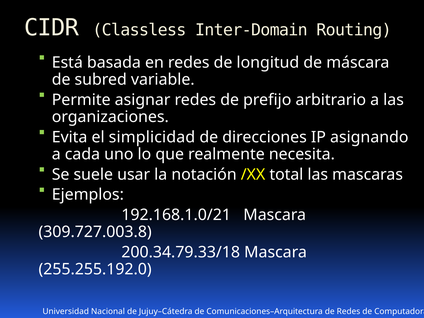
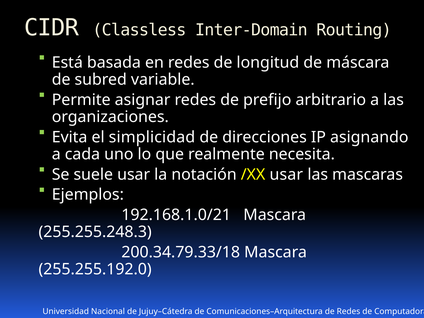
/XX total: total -> usar
309.727.003.8: 309.727.003.8 -> 255.255.248.3
